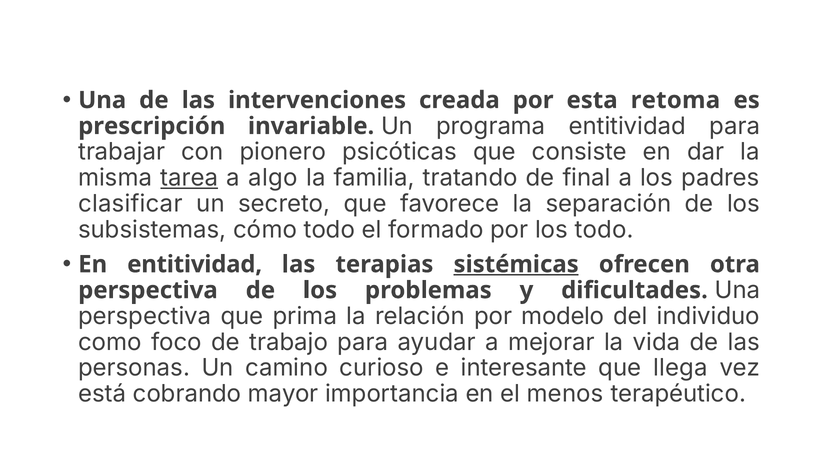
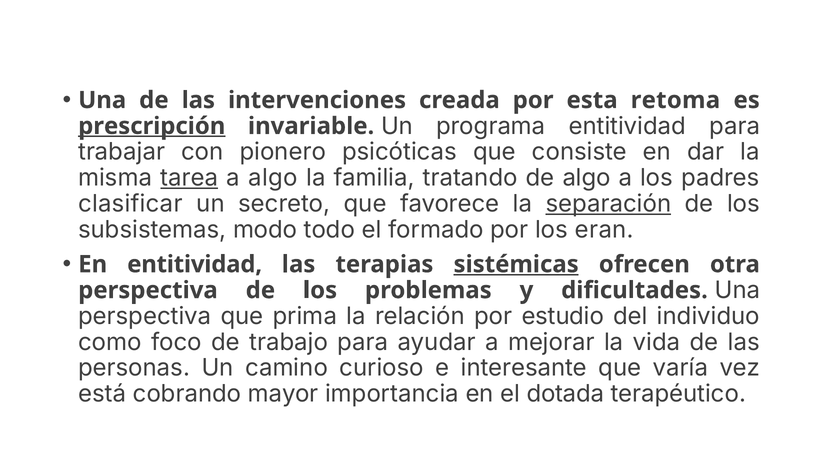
prescripción underline: none -> present
de final: final -> algo
separación underline: none -> present
cómo: cómo -> modo
los todo: todo -> eran
modelo: modelo -> estudio
llega: llega -> varía
menos: menos -> dotada
